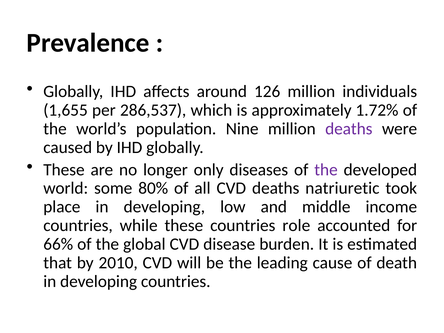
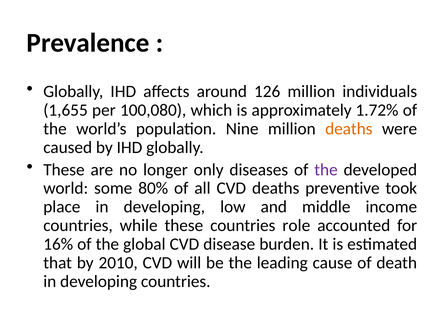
286,537: 286,537 -> 100,080
deaths at (349, 129) colour: purple -> orange
natriuretic: natriuretic -> preventive
66%: 66% -> 16%
